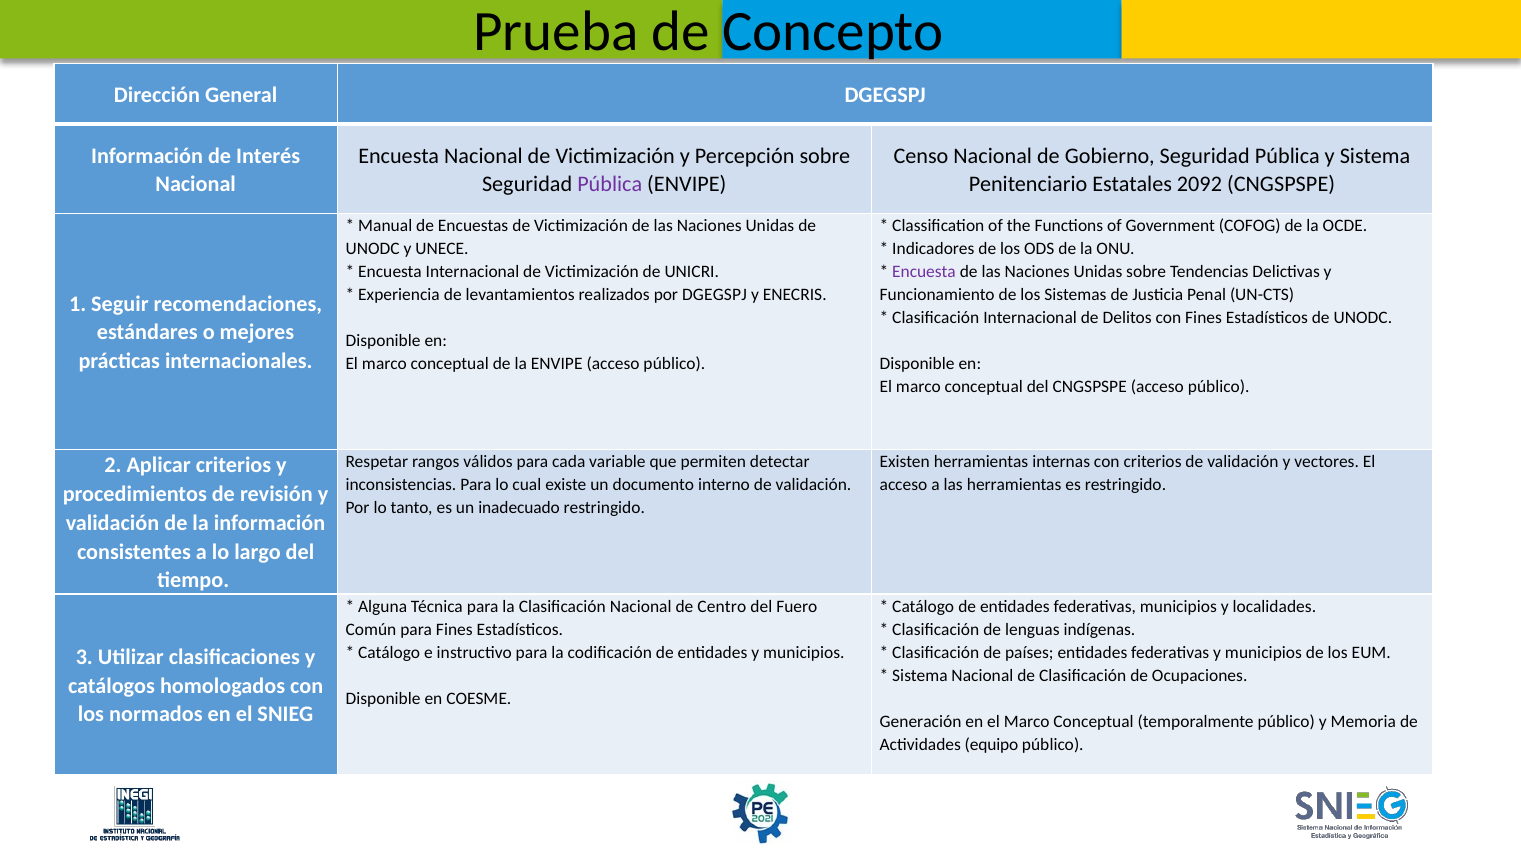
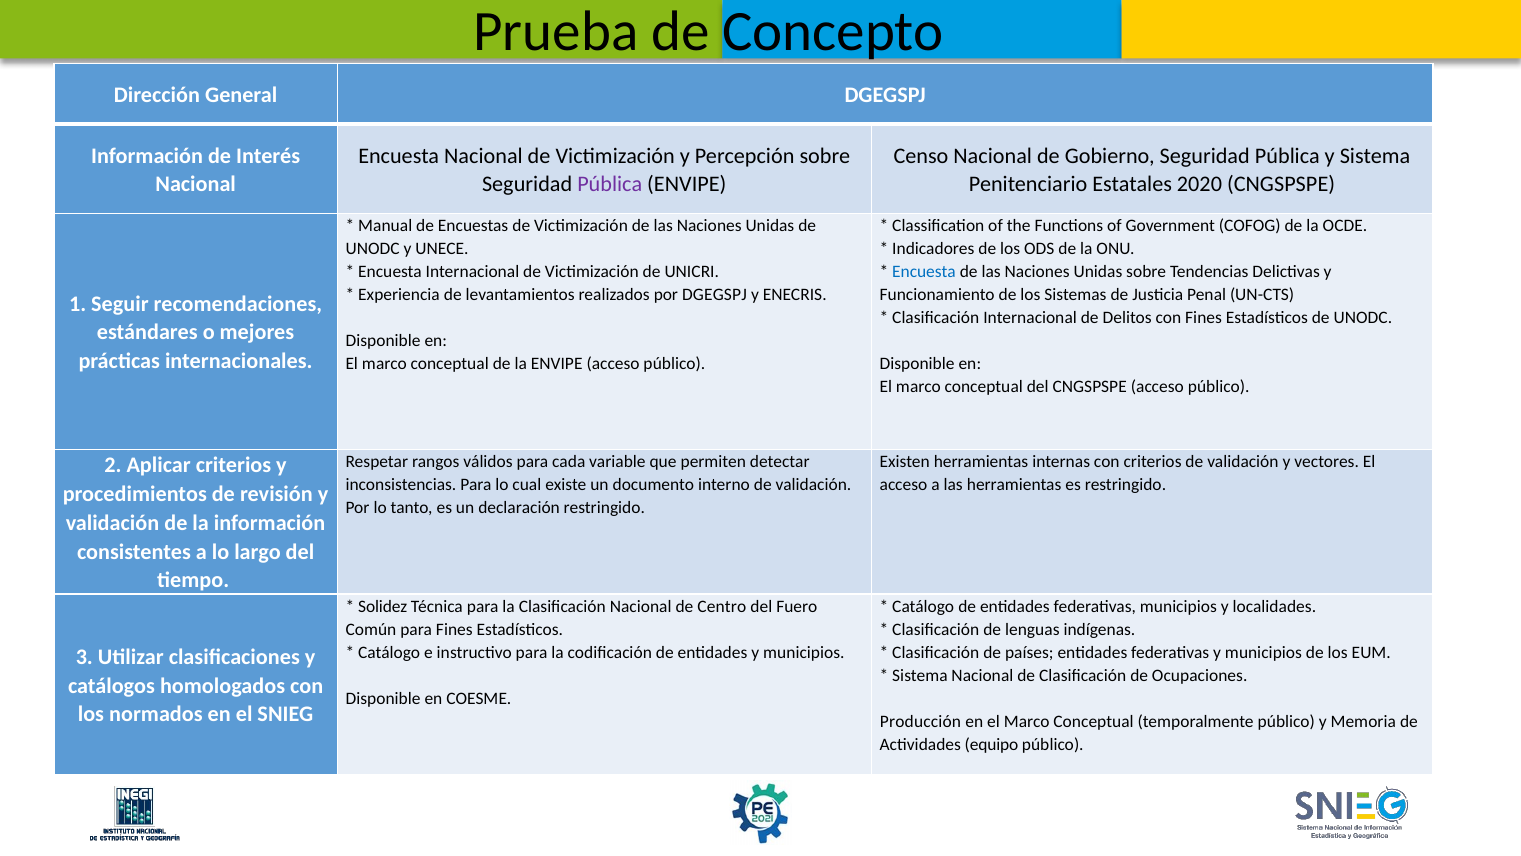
2092: 2092 -> 2020
Encuesta at (924, 272) colour: purple -> blue
inadecuado: inadecuado -> declaración
Alguna: Alguna -> Solidez
Generación: Generación -> Producción
